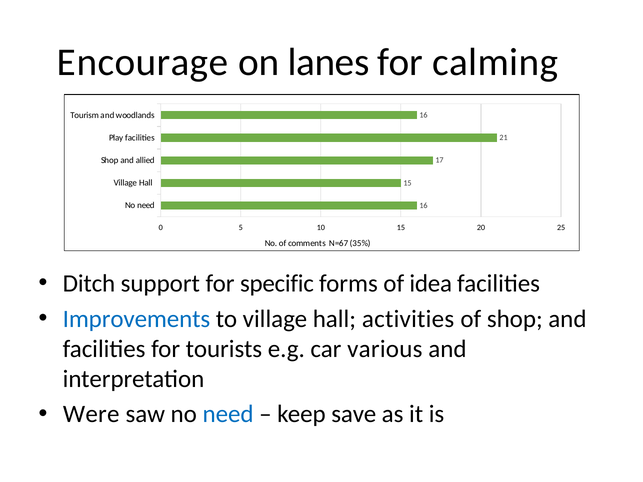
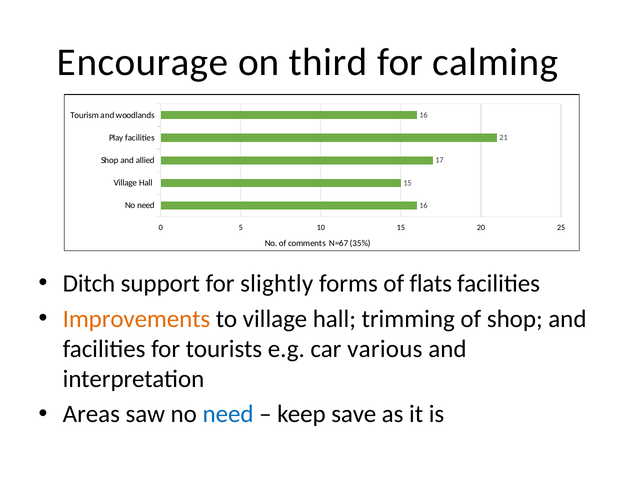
lanes: lanes -> third
specific: specific -> slightly
idea: idea -> flats
Improvements colour: blue -> orange
activities: activities -> trimming
Were: Were -> Areas
